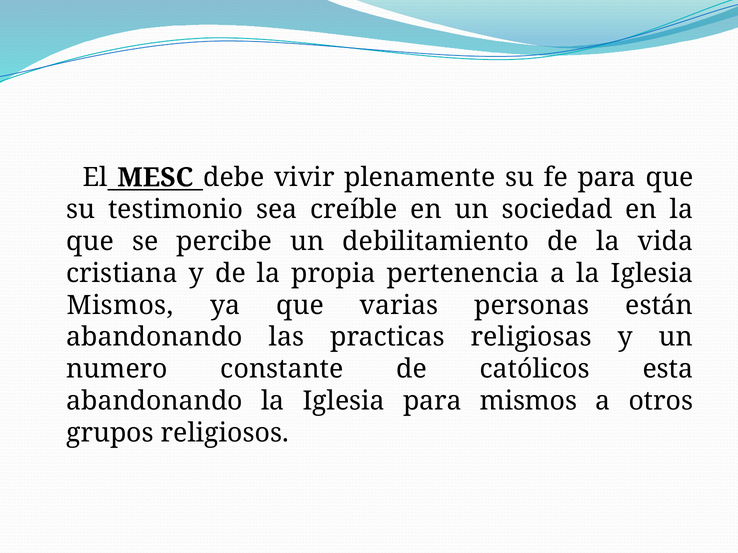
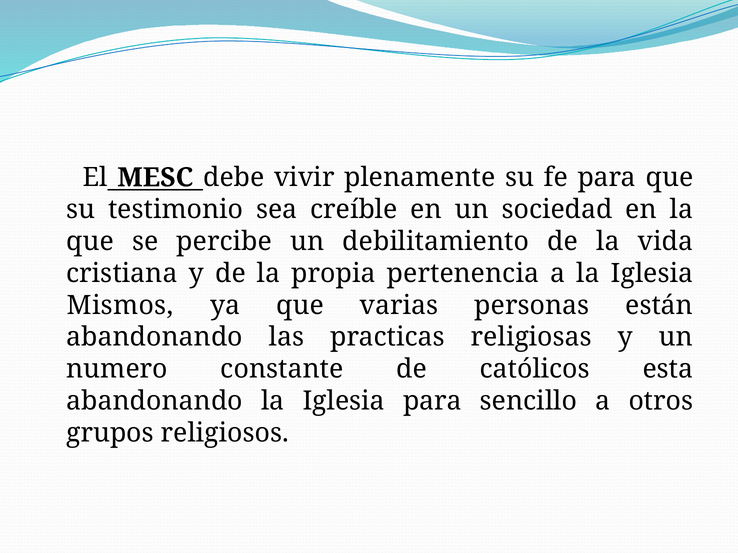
para mismos: mismos -> sencillo
